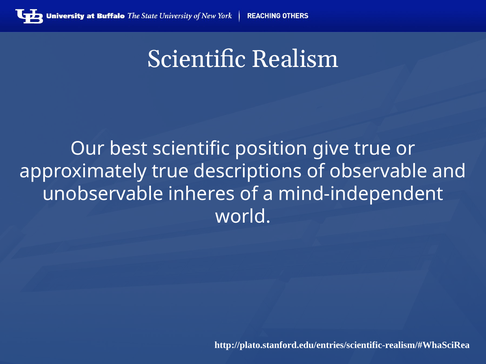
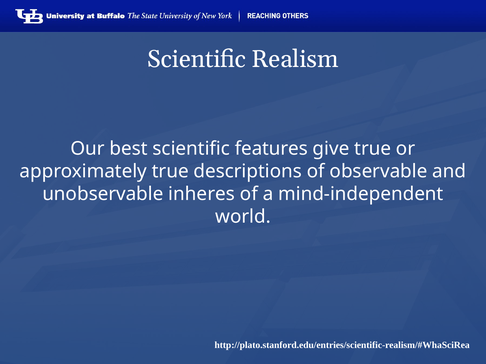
position: position -> features
